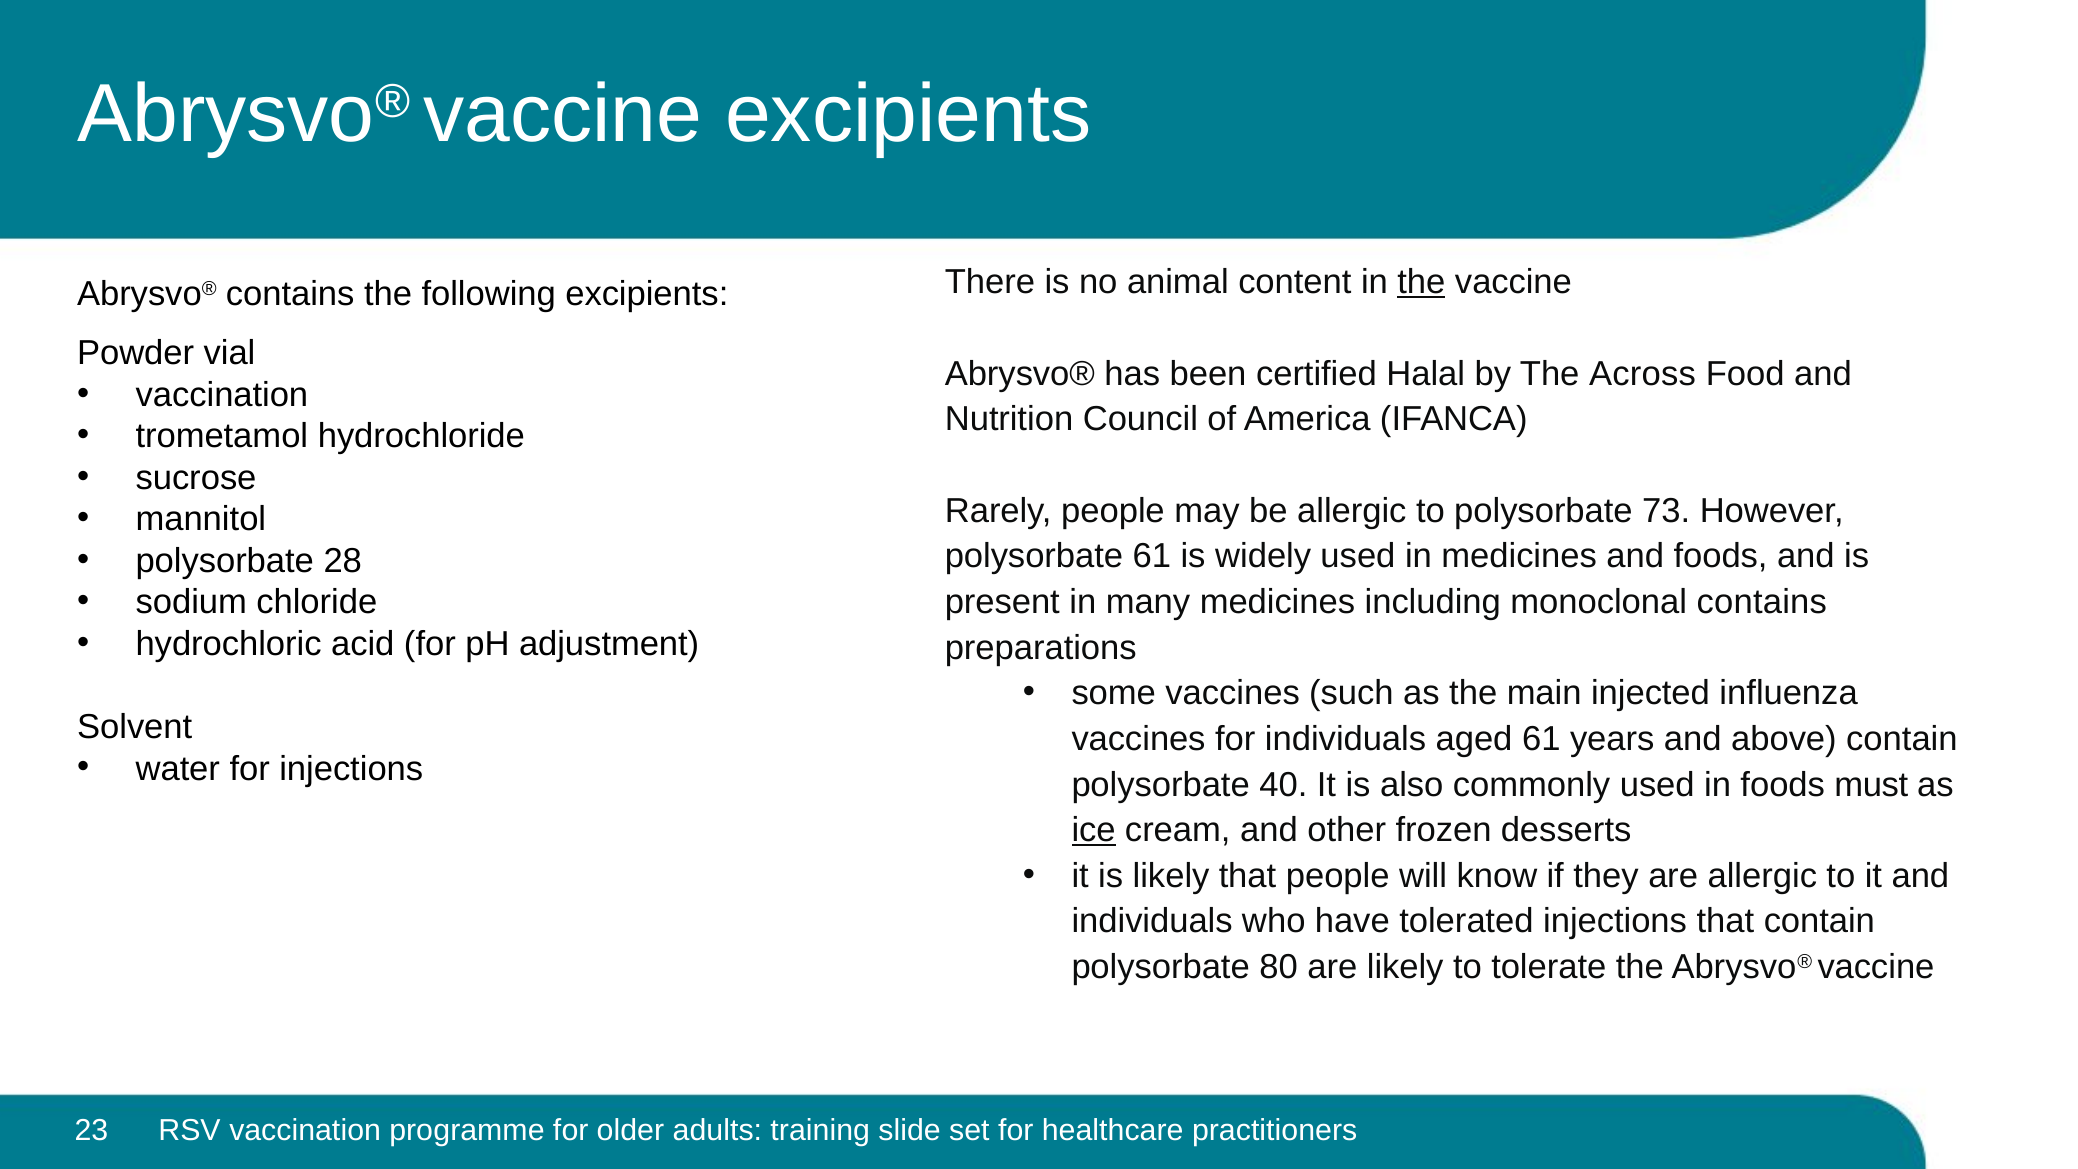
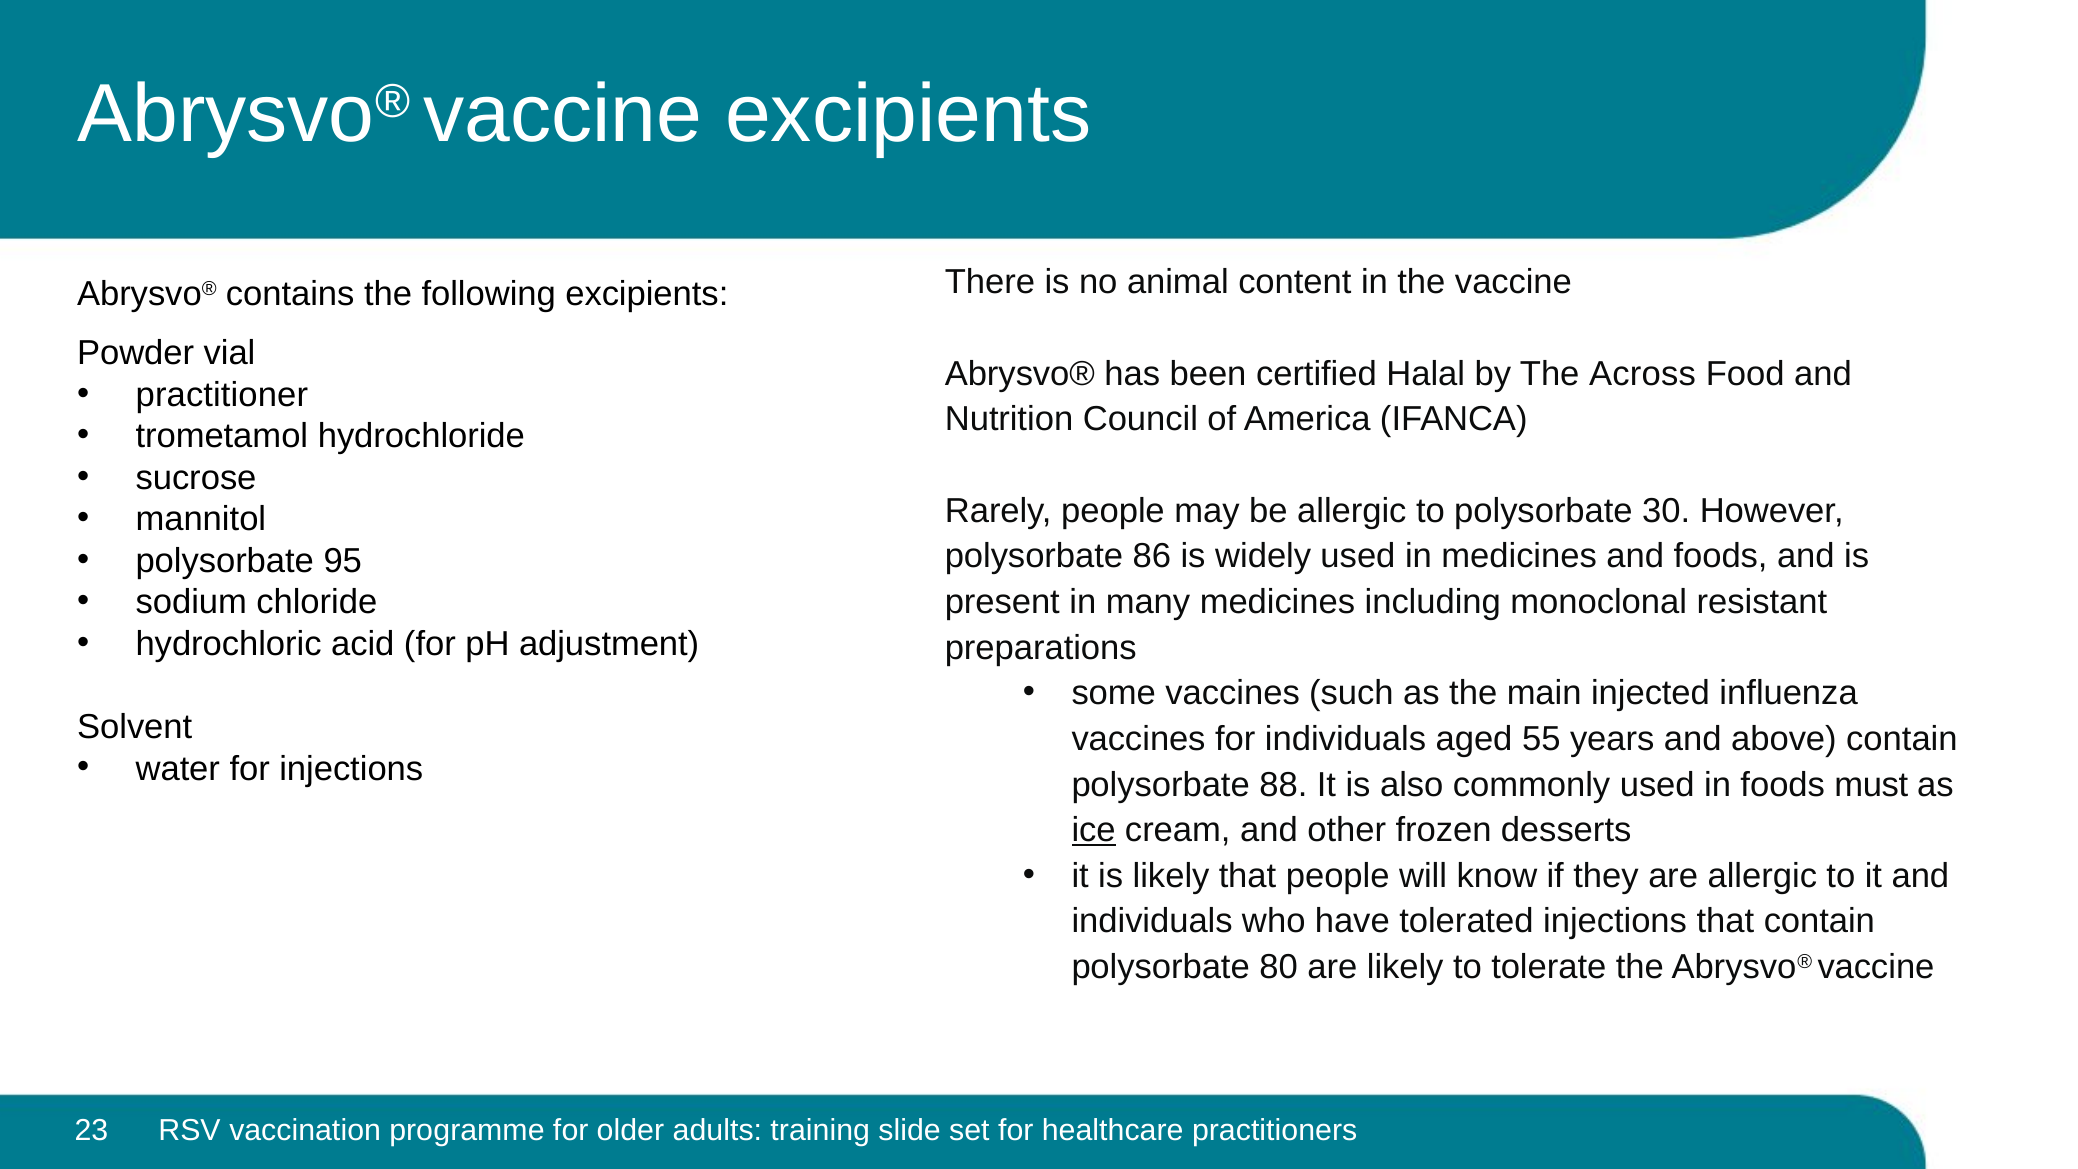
the at (1421, 282) underline: present -> none
vaccination at (222, 395): vaccination -> practitioner
73: 73 -> 30
polysorbate 61: 61 -> 86
28: 28 -> 95
monoclonal contains: contains -> resistant
aged 61: 61 -> 55
40: 40 -> 88
